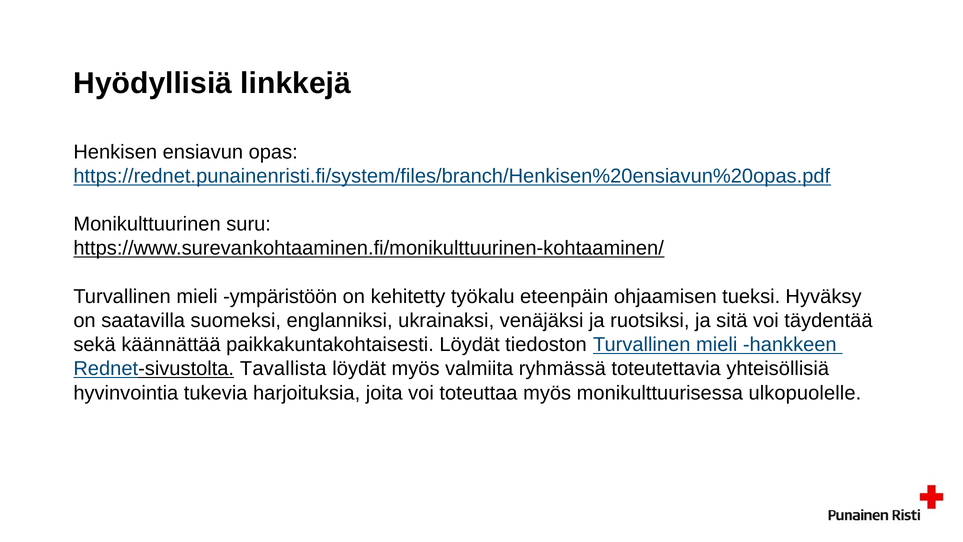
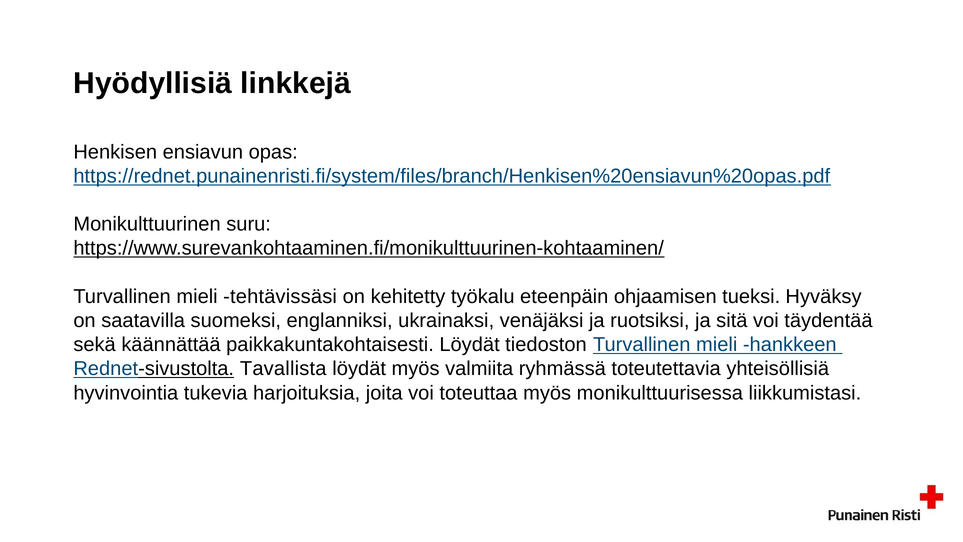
ympäristöön: ympäristöön -> tehtävissäsi
ulkopuolelle: ulkopuolelle -> liikkumistasi
